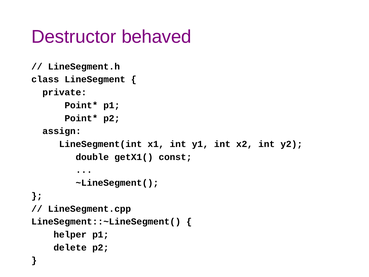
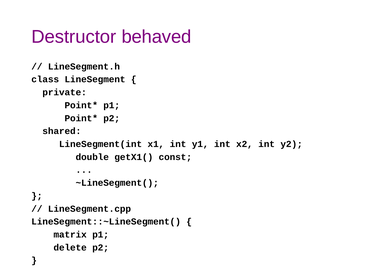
assign: assign -> shared
helper: helper -> matrix
